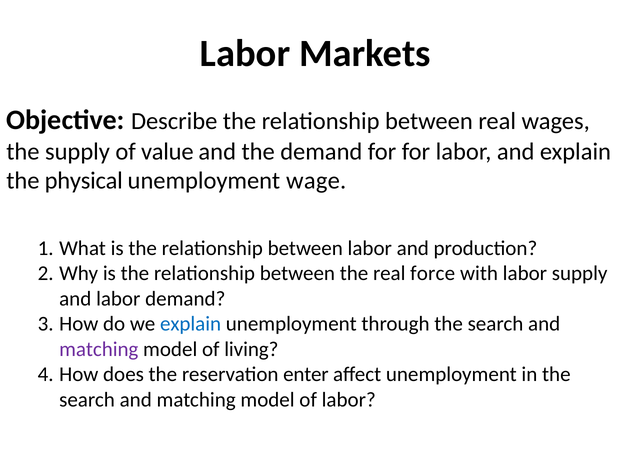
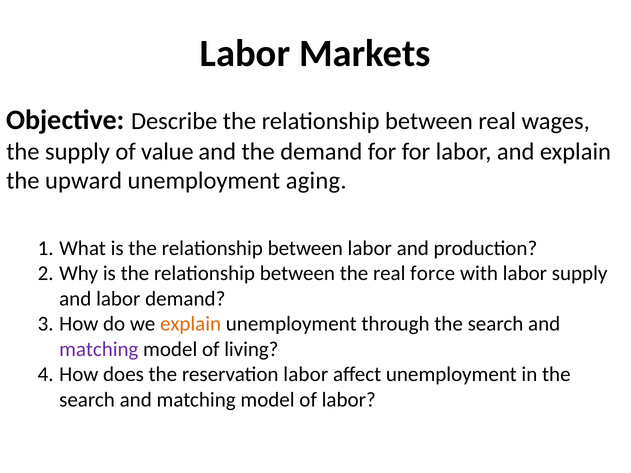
physical: physical -> upward
wage: wage -> aging
explain at (191, 324) colour: blue -> orange
reservation enter: enter -> labor
